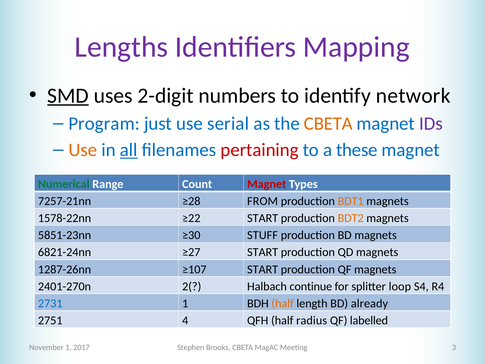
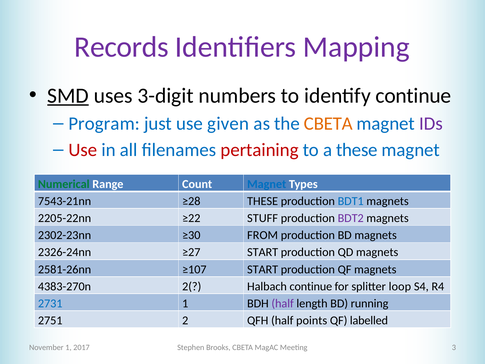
Lengths: Lengths -> Records
2-digit: 2-digit -> 3-digit
identify network: network -> continue
serial: serial -> given
Use at (83, 150) colour: orange -> red
all underline: present -> none
Magnet at (267, 184) colour: red -> blue
7257-21nn: 7257-21nn -> 7543-21nn
≥28 FROM: FROM -> THESE
BDT1 colour: orange -> blue
1578-22nn: 1578-22nn -> 2205-22nn
≥22 START: START -> STUFF
BDT2 colour: orange -> purple
5851-23nn: 5851-23nn -> 2302-23nn
STUFF: STUFF -> FROM
6821-24nn: 6821-24nn -> 2326-24nn
1287-26nn: 1287-26nn -> 2581-26nn
2401-270n: 2401-270n -> 4383-270n
half at (283, 303) colour: orange -> purple
already: already -> running
4: 4 -> 2
radius: radius -> points
